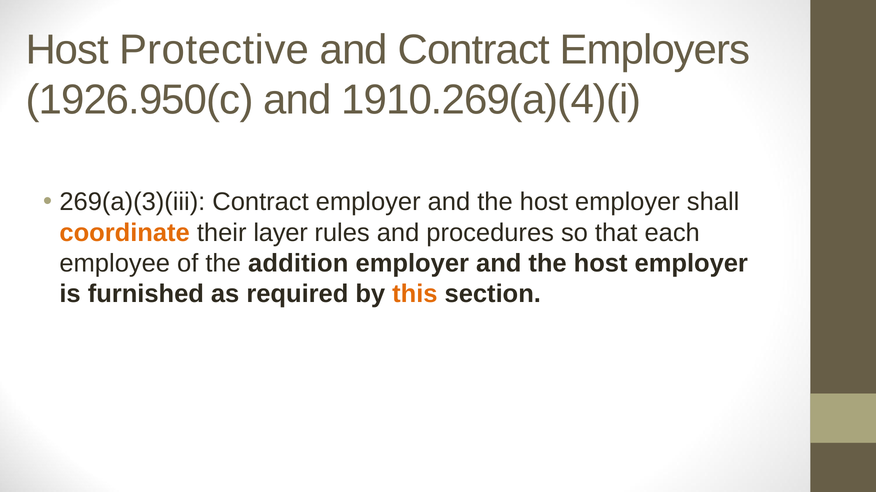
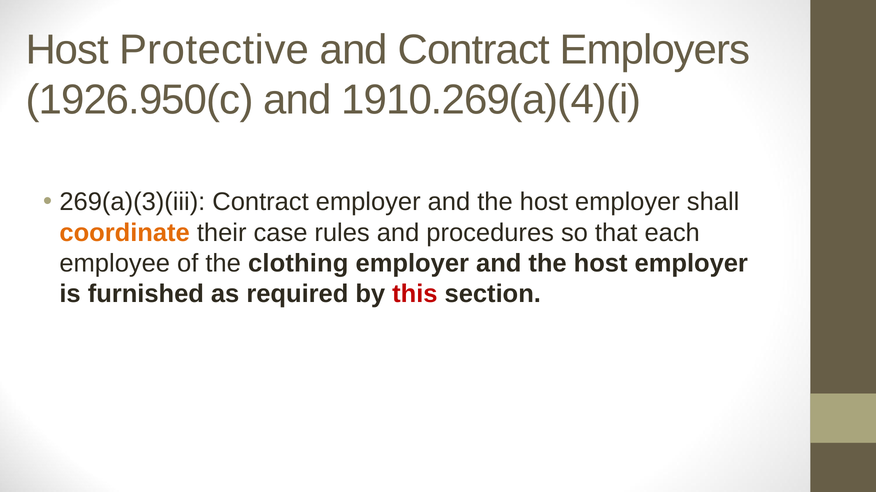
layer: layer -> case
addition: addition -> clothing
this colour: orange -> red
